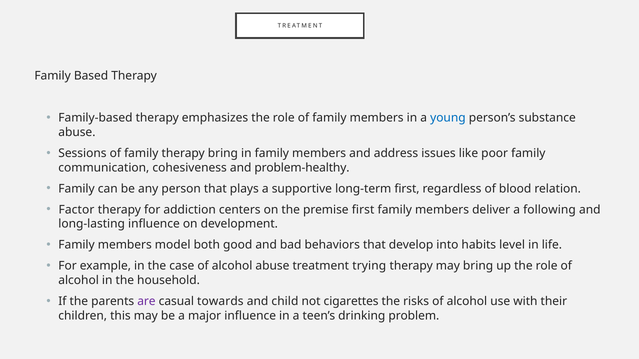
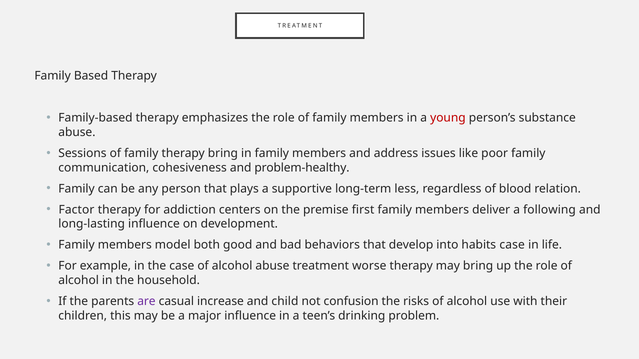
young colour: blue -> red
long-term first: first -> less
habits level: level -> case
trying: trying -> worse
towards: towards -> increase
cigarettes: cigarettes -> confusion
